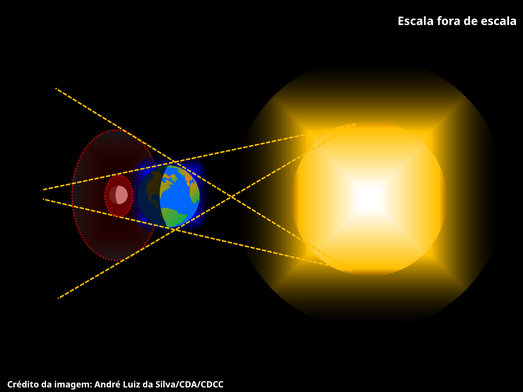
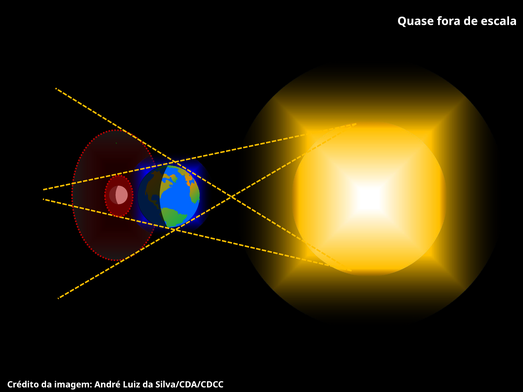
Escala at (416, 21): Escala -> Quase
